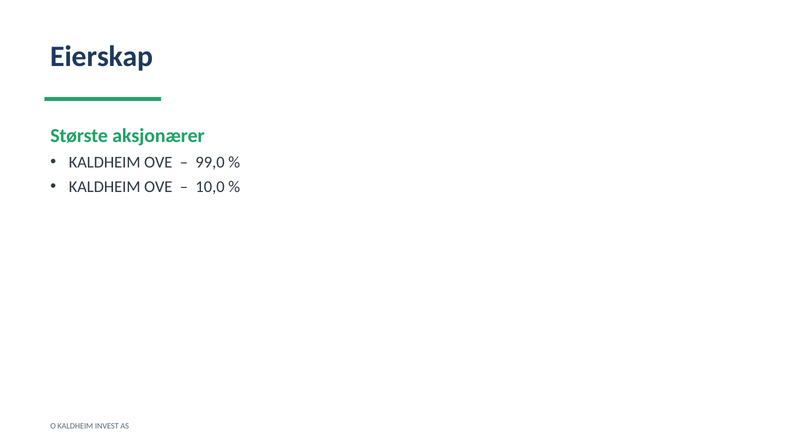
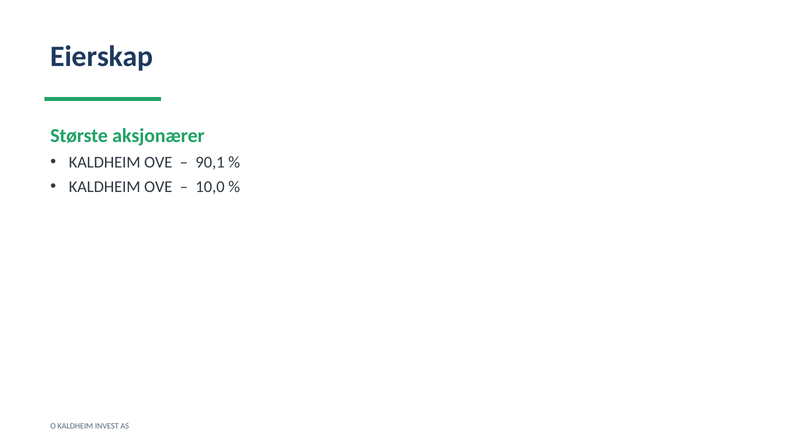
99,0: 99,0 -> 90,1
